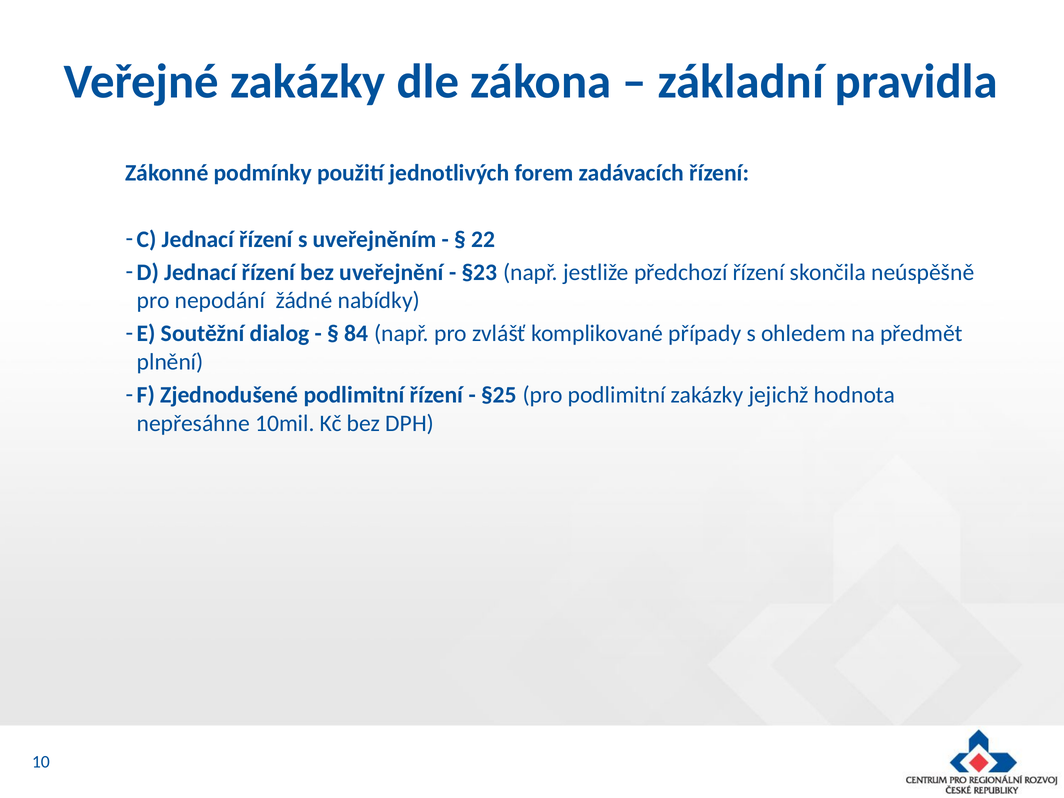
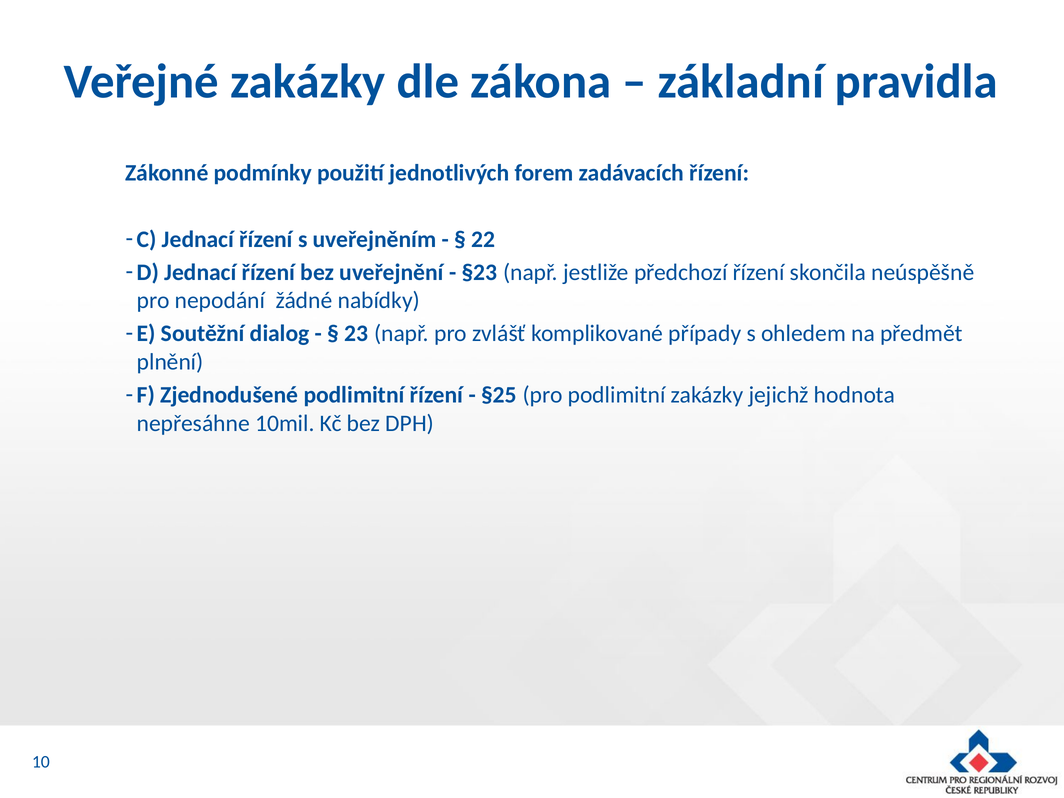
84: 84 -> 23
